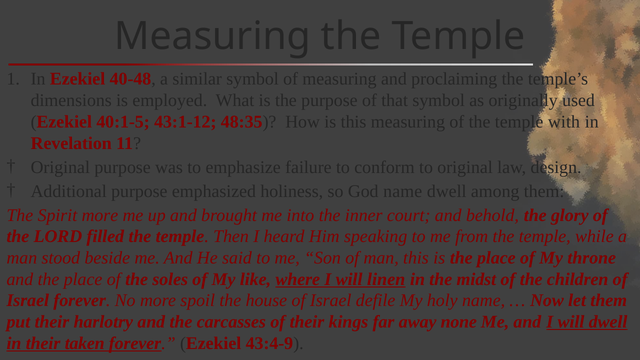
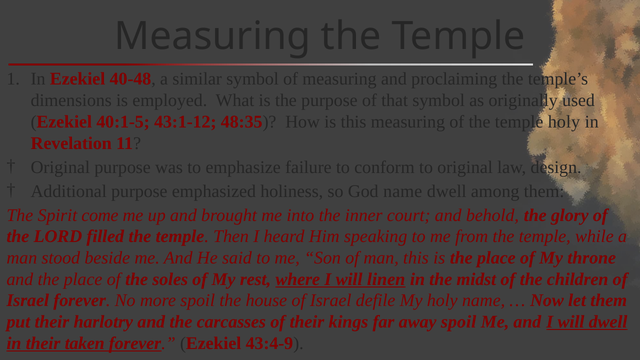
temple with: with -> holy
Spirit more: more -> come
like: like -> rest
away none: none -> spoil
